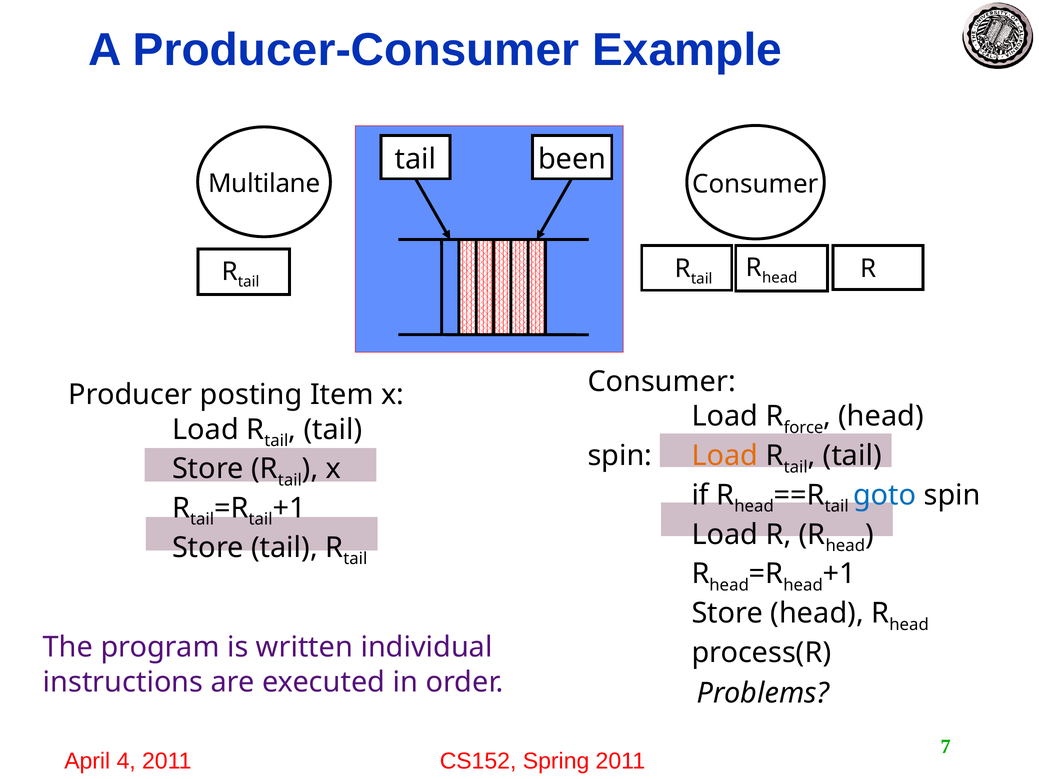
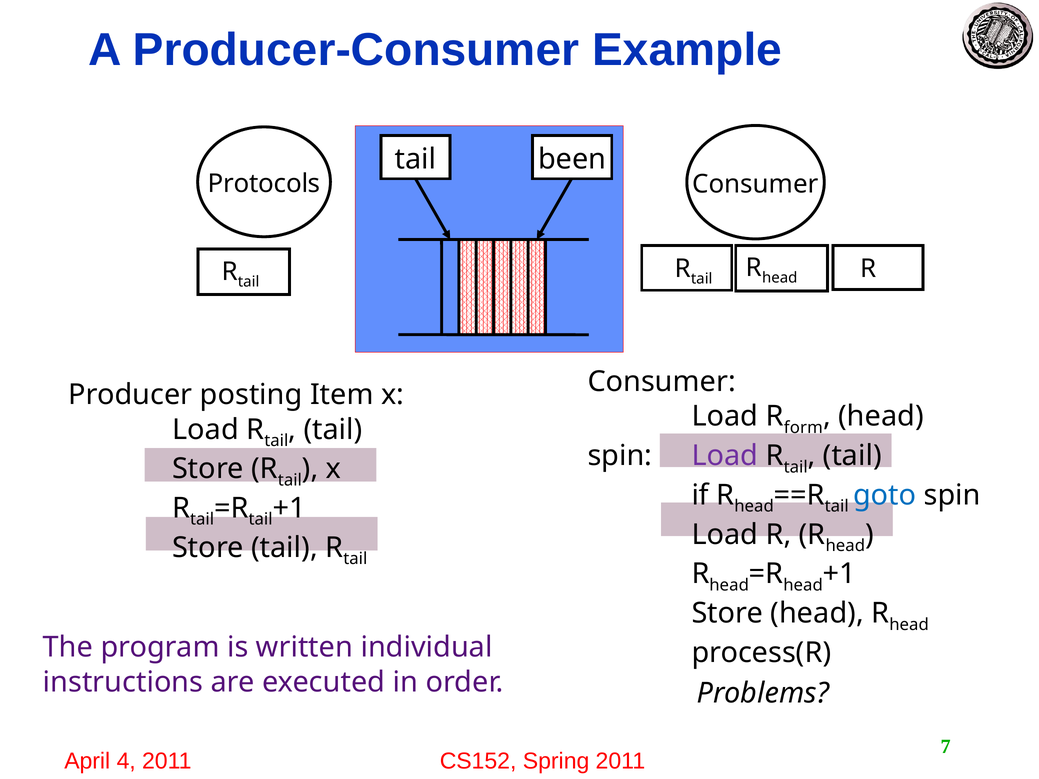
Multilane: Multilane -> Protocols
force: force -> form
Load at (725, 456) colour: orange -> purple
